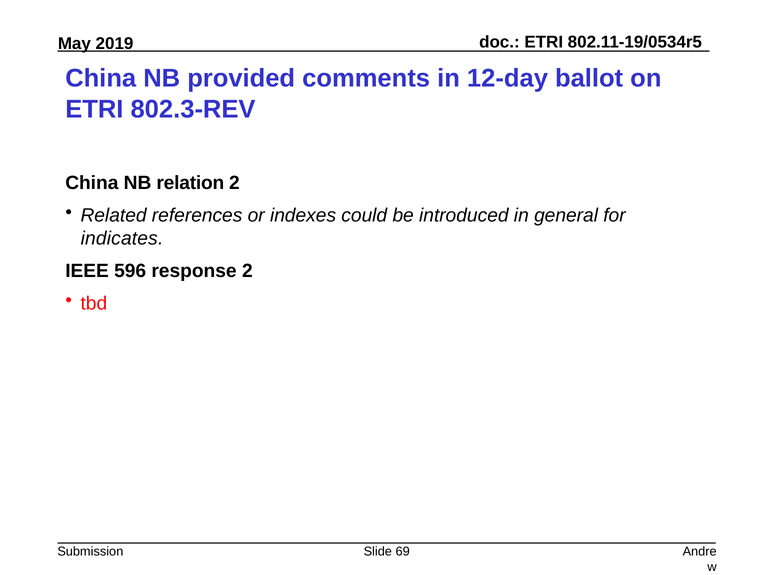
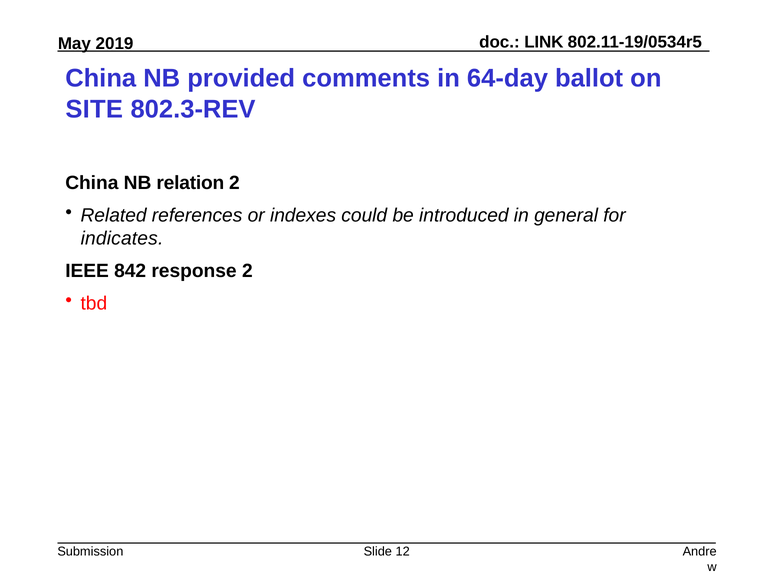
ETRI at (544, 42): ETRI -> LINK
12-day: 12-day -> 64-day
ETRI at (94, 109): ETRI -> SITE
596: 596 -> 842
69: 69 -> 12
